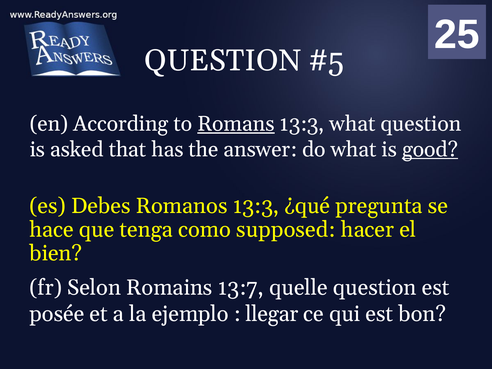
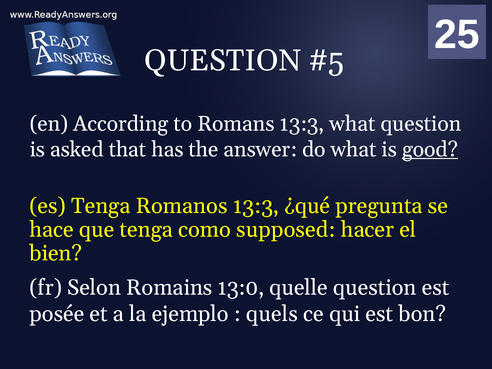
Romans underline: present -> none
es Debes: Debes -> Tenga
13:7: 13:7 -> 13:0
llegar: llegar -> quels
